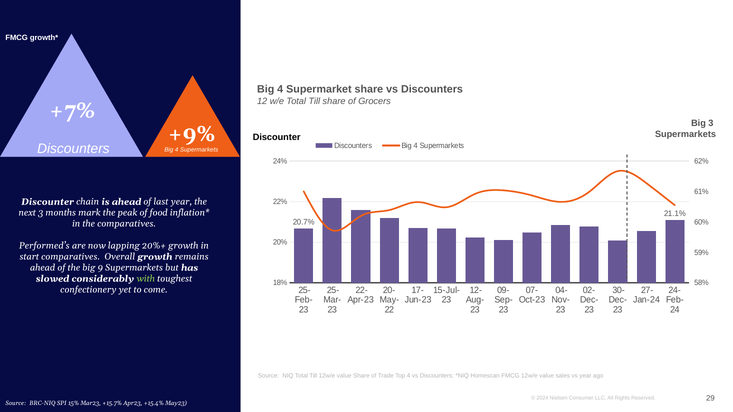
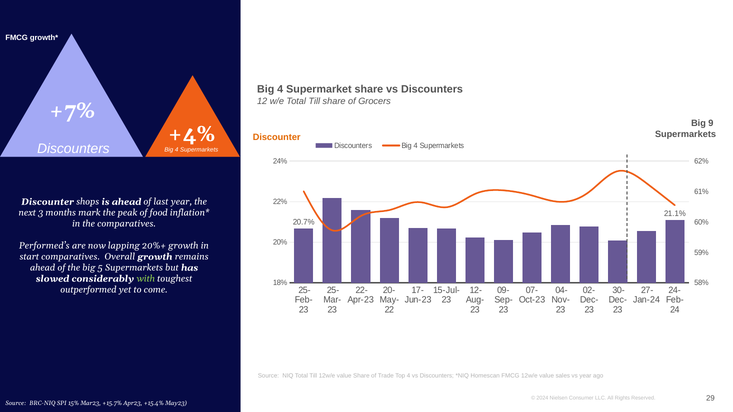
Big 3: 3 -> 9
+9%: +9% -> +4%
Discounter at (277, 137) colour: black -> orange
chain: chain -> shops
9: 9 -> 5
confectionery: confectionery -> outperformed
